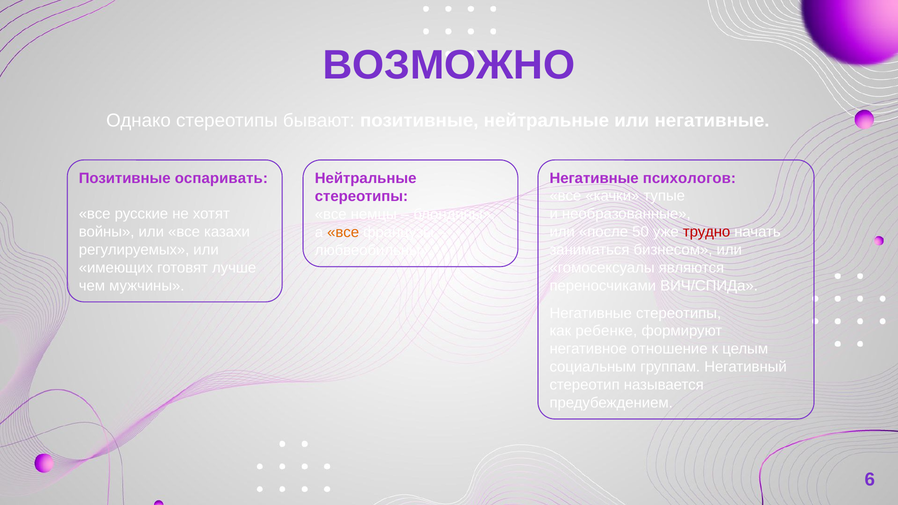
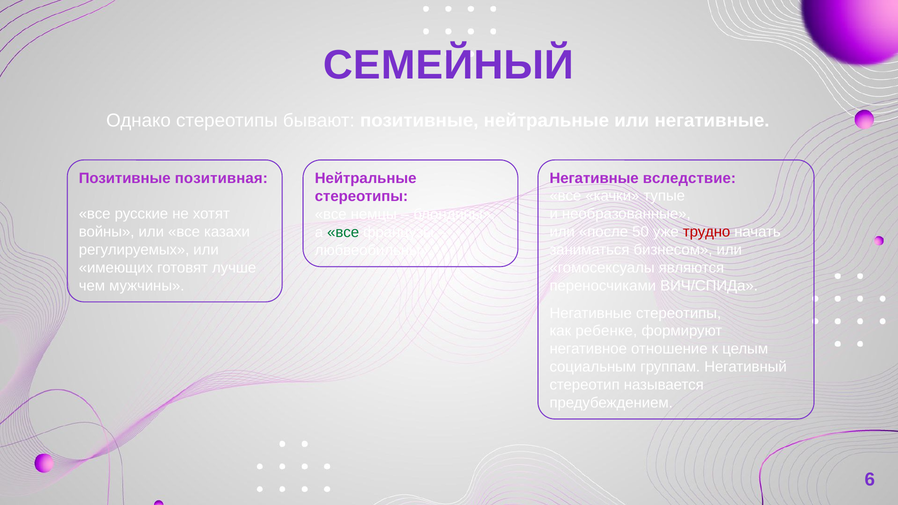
ВОЗМОЖНО: ВОЗМОЖНО -> СЕМЕЙНЫЙ
оспаривать: оспаривать -> позитивная
психологов: психологов -> вследствие
все at (343, 232) colour: orange -> green
